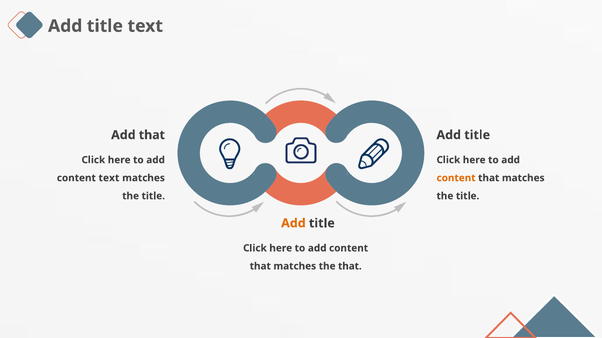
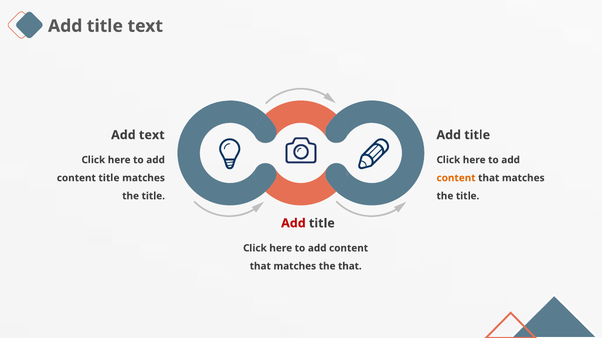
Add that: that -> text
content text: text -> title
Add at (293, 224) colour: orange -> red
